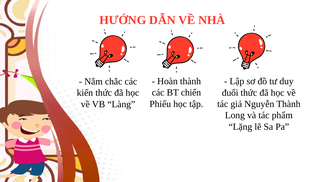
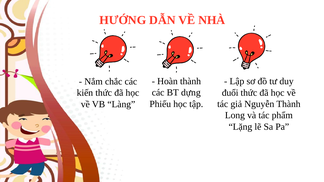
chiến: chiến -> dựng
